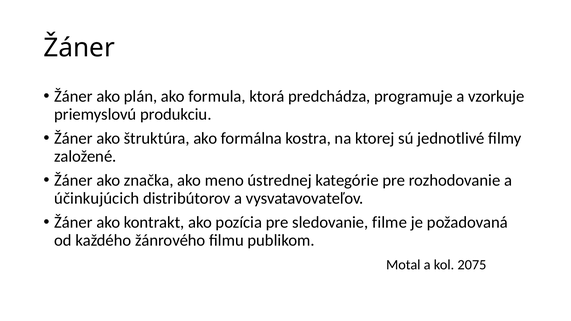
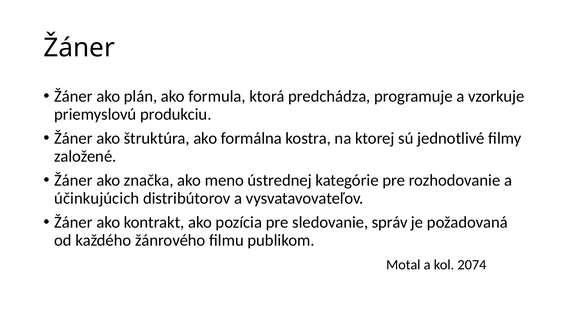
filme: filme -> správ
2075: 2075 -> 2074
